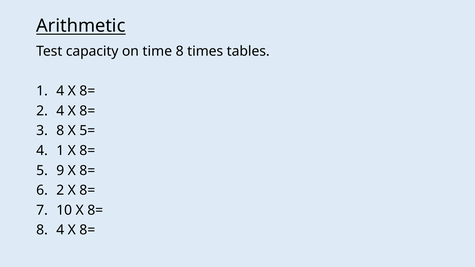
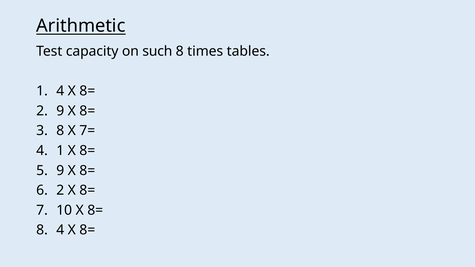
time: time -> such
2 4: 4 -> 9
5=: 5= -> 7=
